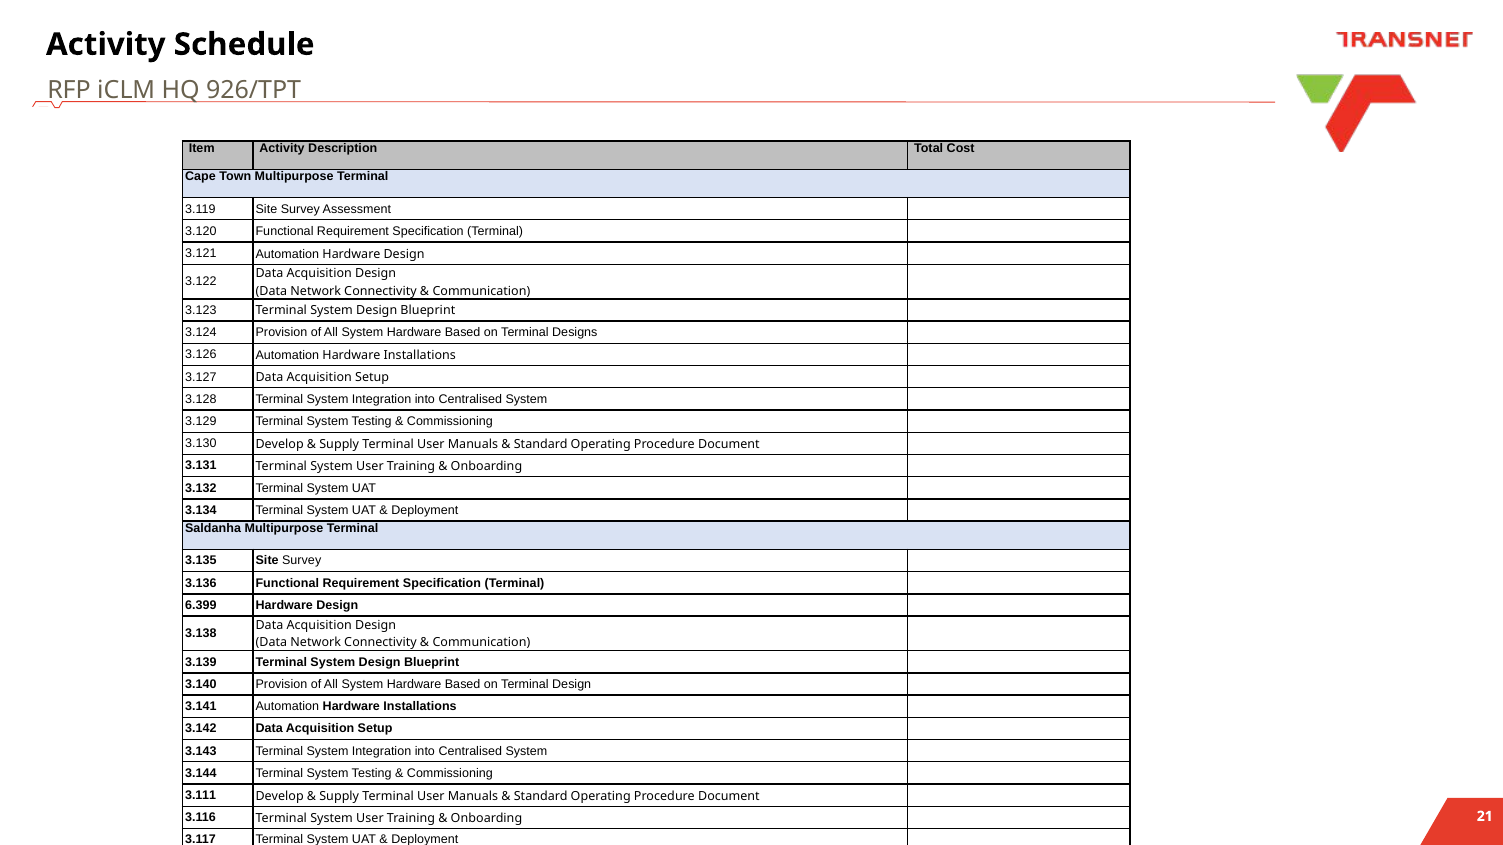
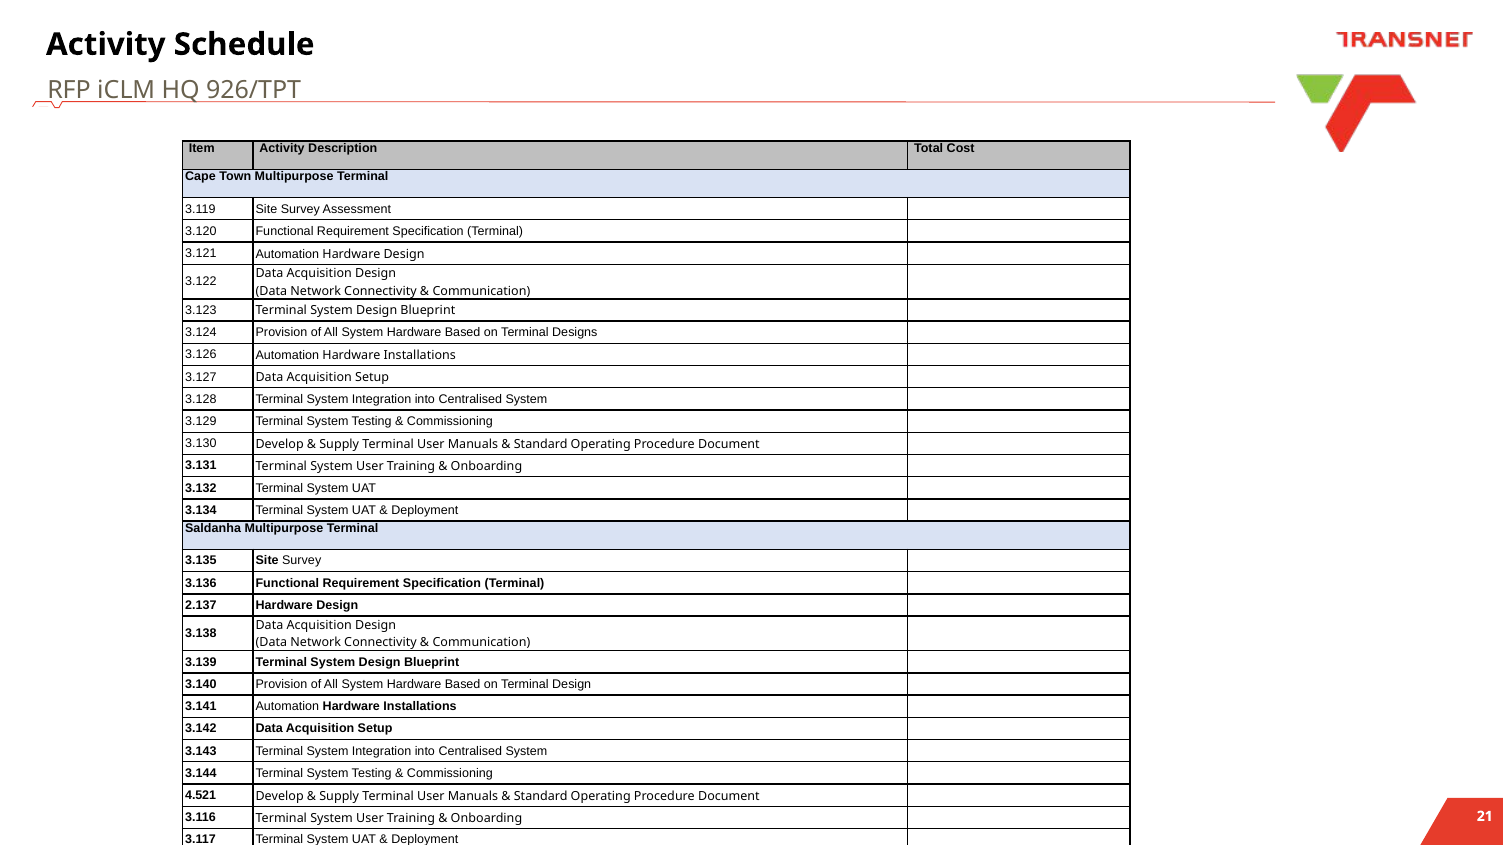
6.399: 6.399 -> 2.137
3.111: 3.111 -> 4.521
